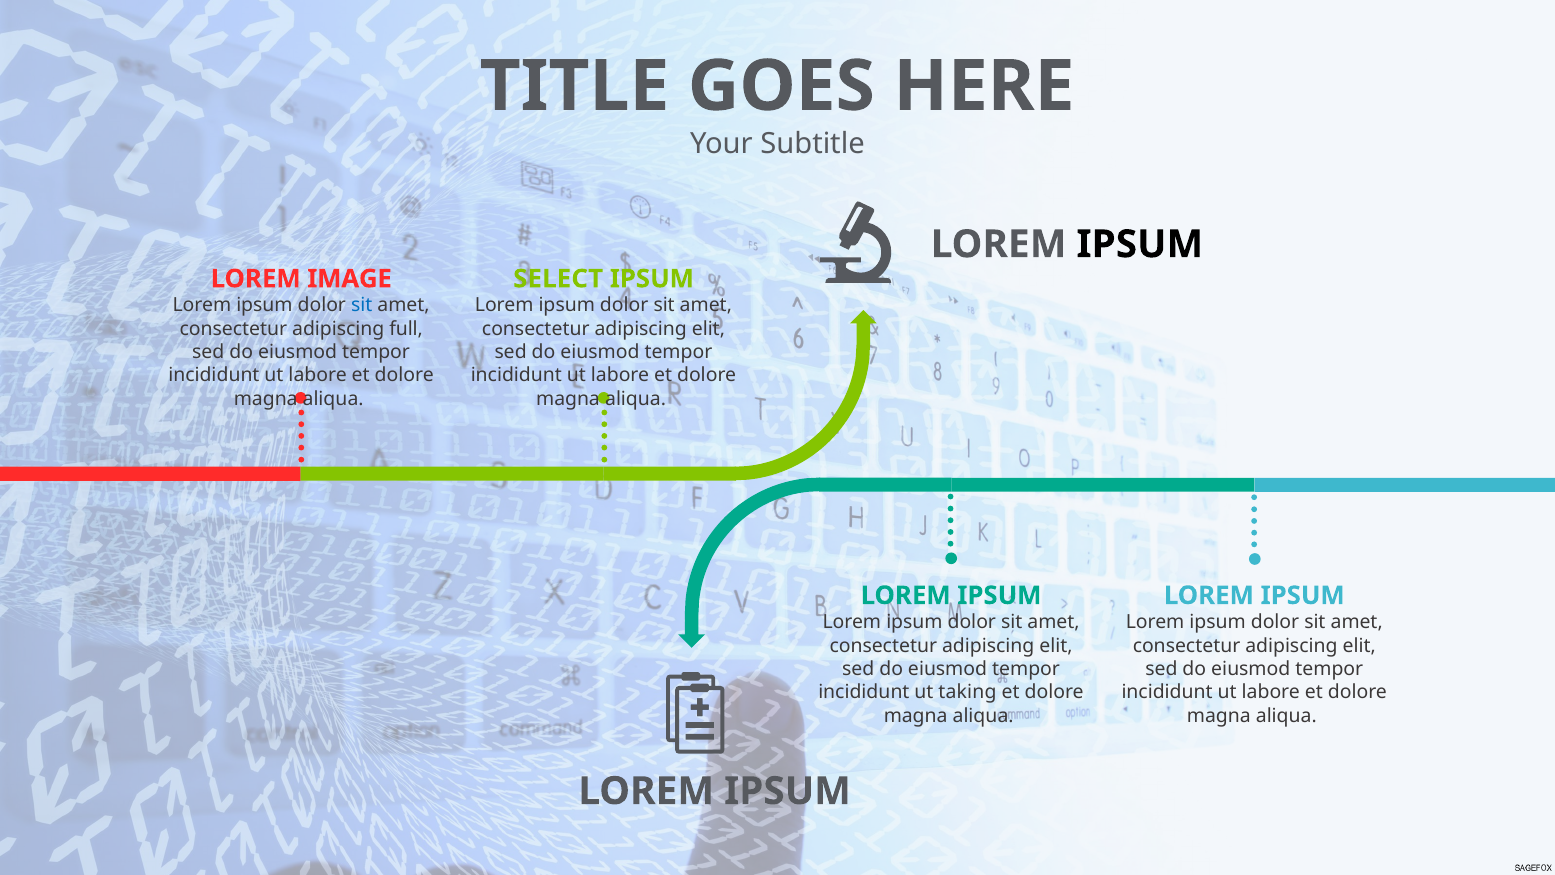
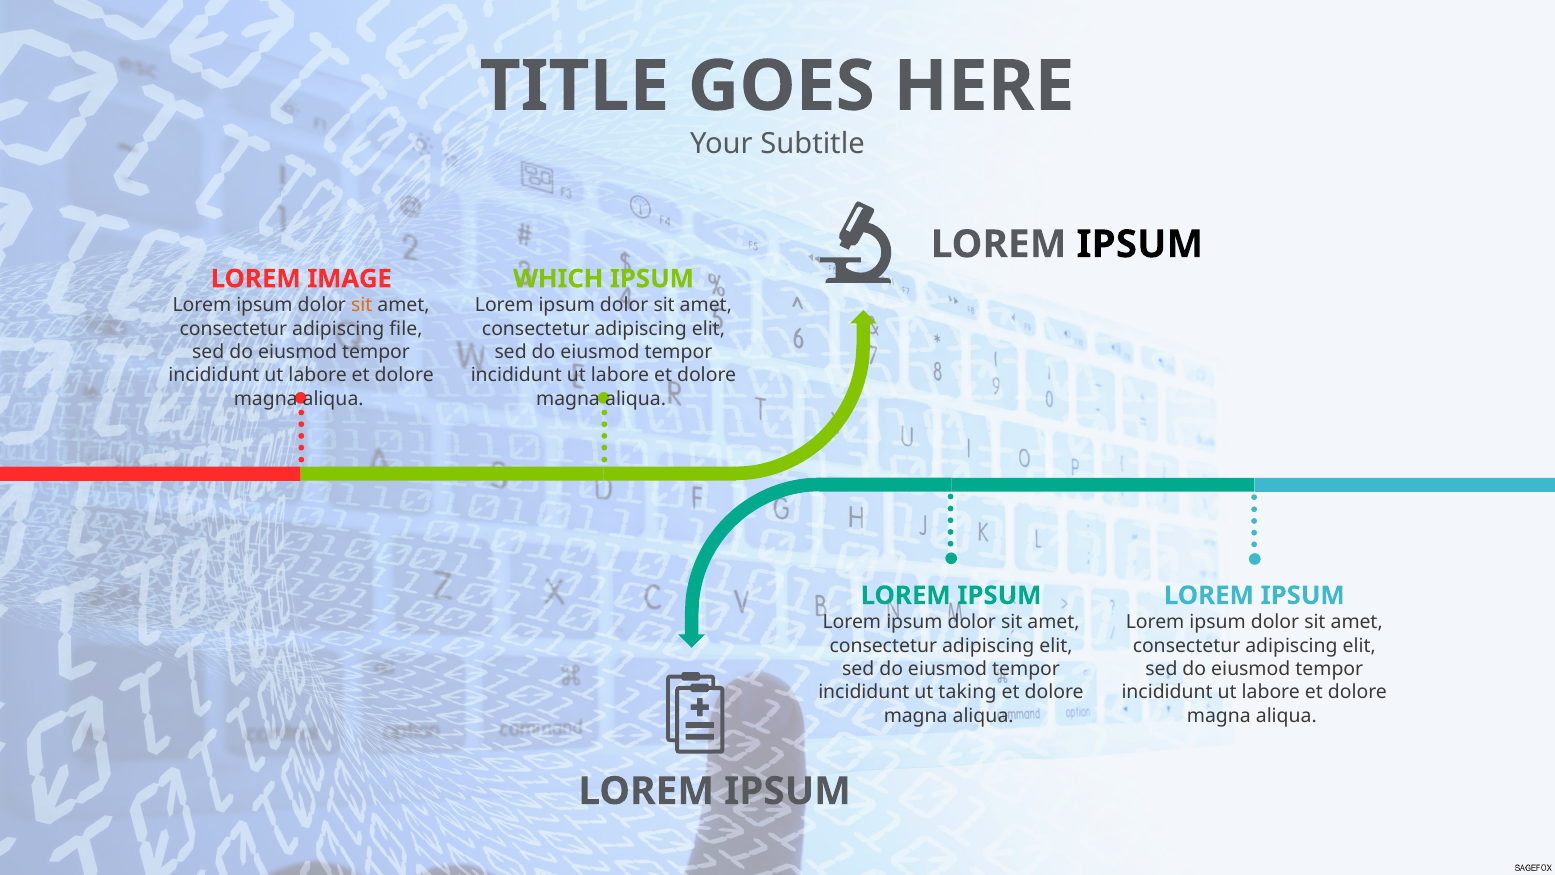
SELECT: SELECT -> WHICH
sit at (362, 305) colour: blue -> orange
full: full -> file
